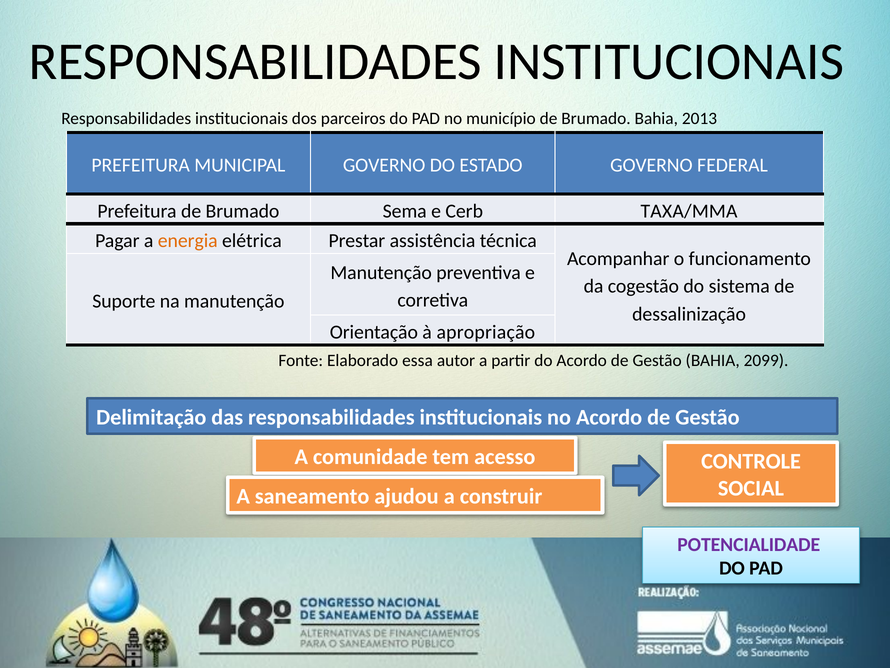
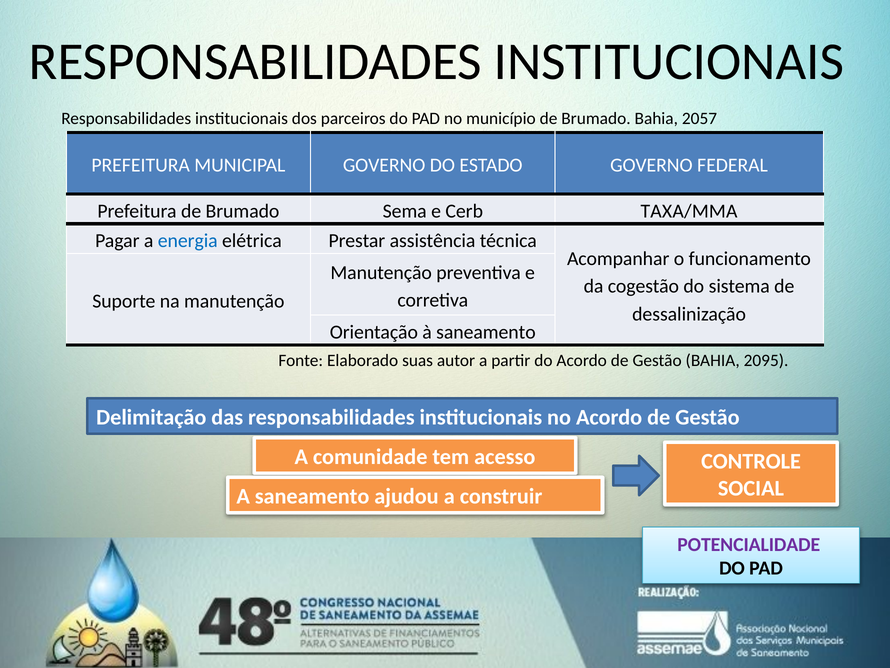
2013: 2013 -> 2057
energia colour: orange -> blue
à apropriação: apropriação -> saneamento
essa: essa -> suas
2099: 2099 -> 2095
